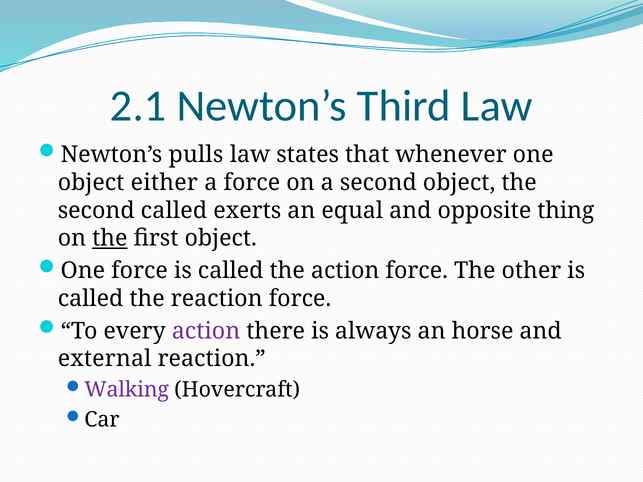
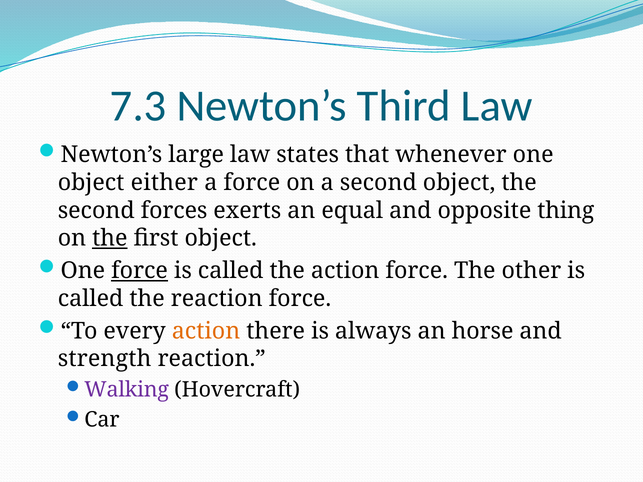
2.1: 2.1 -> 7.3
pulls: pulls -> large
second called: called -> forces
force at (140, 271) underline: none -> present
action at (206, 331) colour: purple -> orange
external: external -> strength
